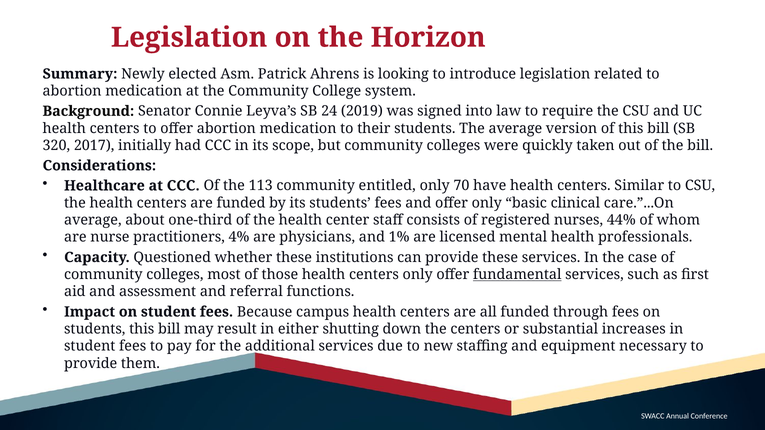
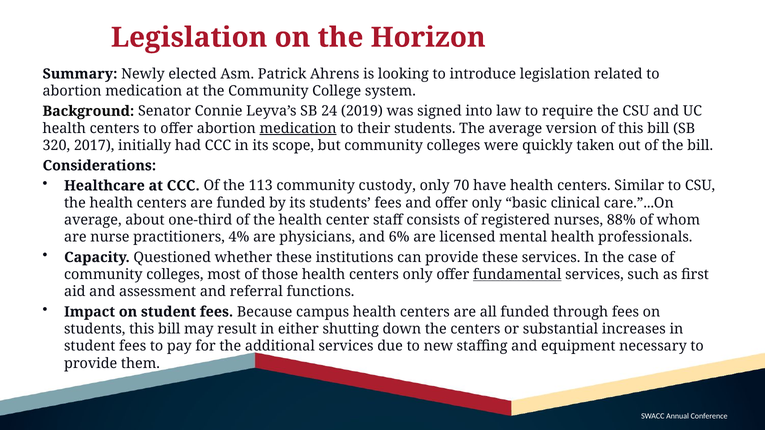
medication at (298, 128) underline: none -> present
entitled: entitled -> custody
44%: 44% -> 88%
1%: 1% -> 6%
